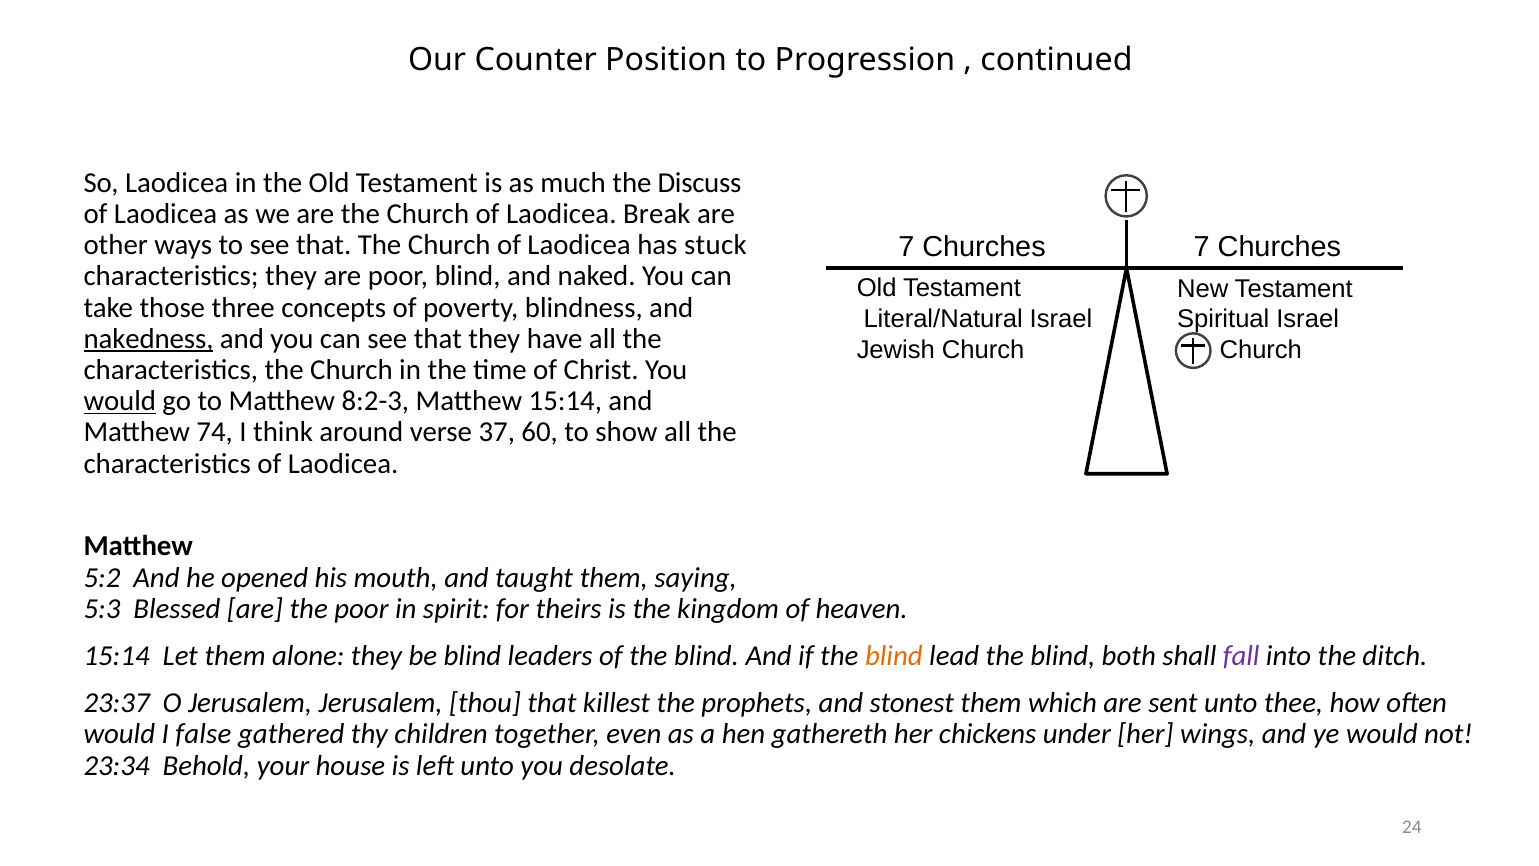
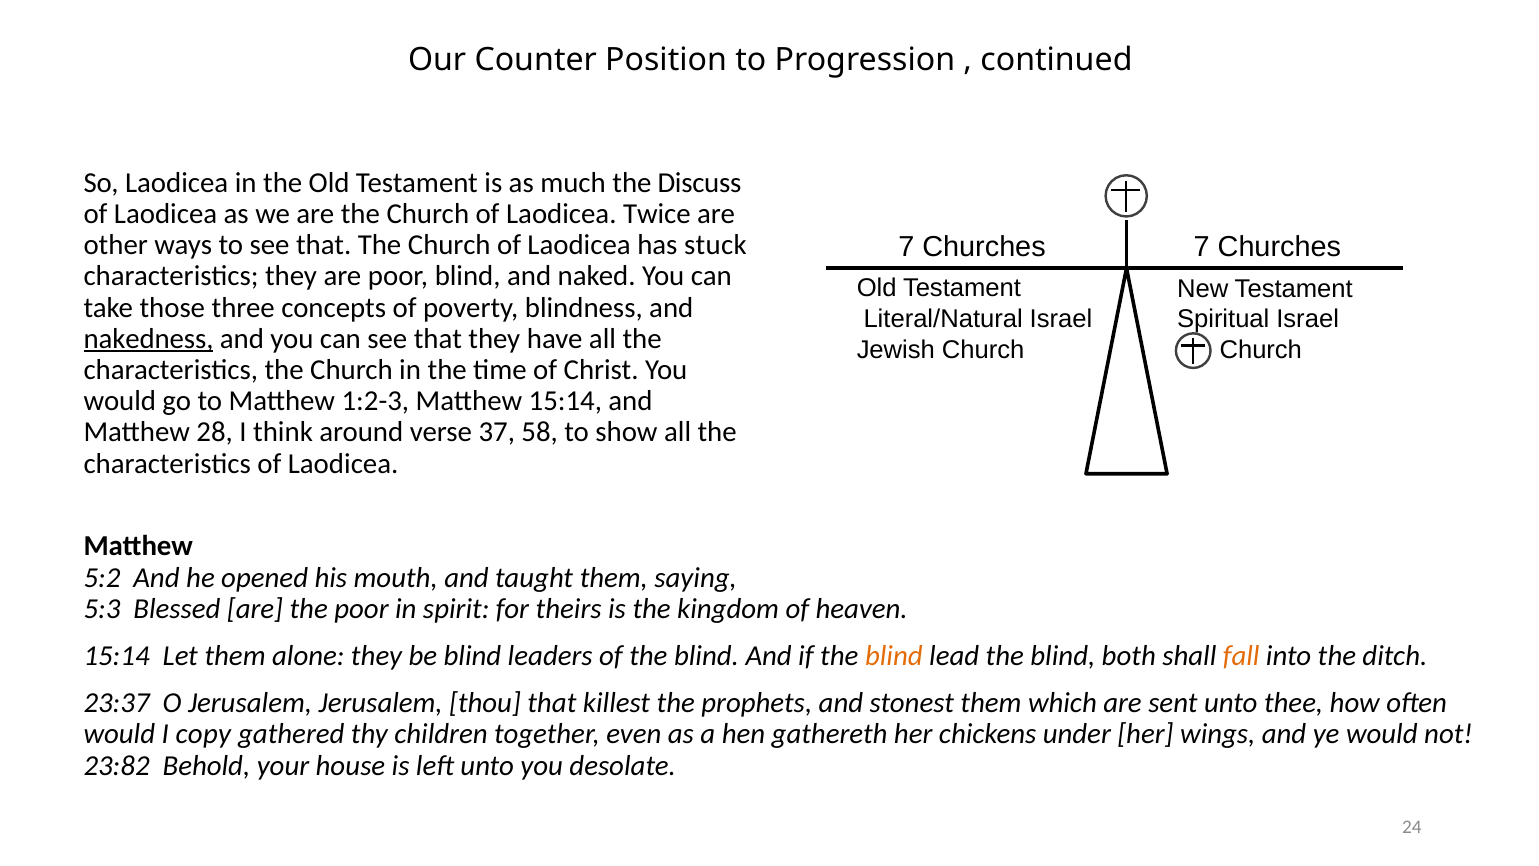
Break: Break -> Twice
would at (120, 401) underline: present -> none
8:2-3: 8:2-3 -> 1:2-3
74: 74 -> 28
60: 60 -> 58
fall colour: purple -> orange
false: false -> copy
23:34: 23:34 -> 23:82
